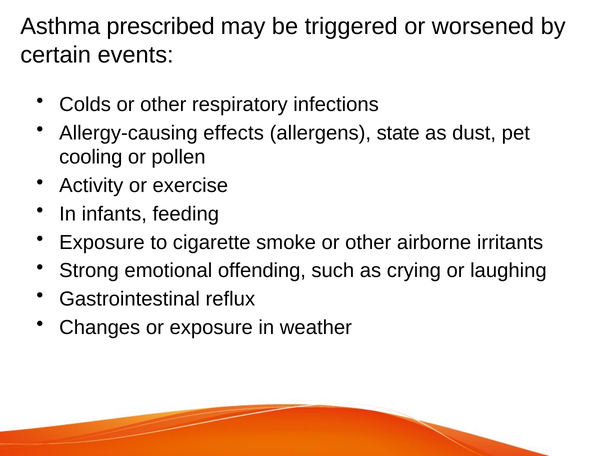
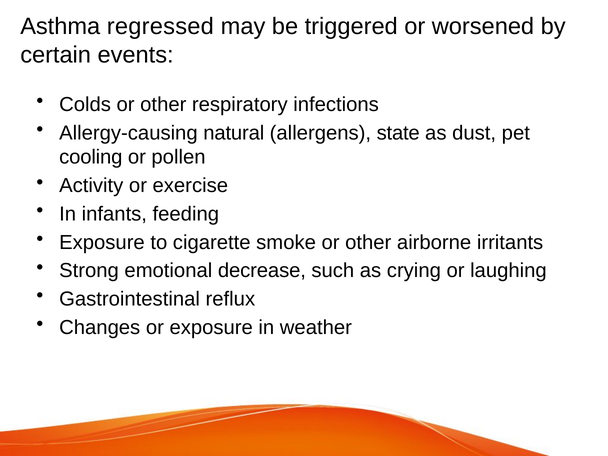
prescribed: prescribed -> regressed
effects: effects -> natural
offending: offending -> decrease
